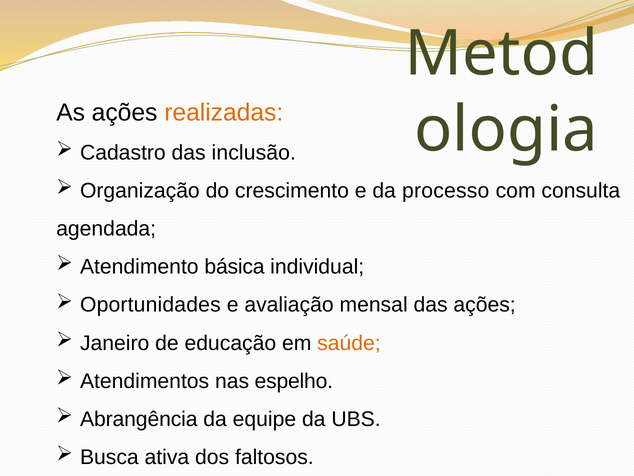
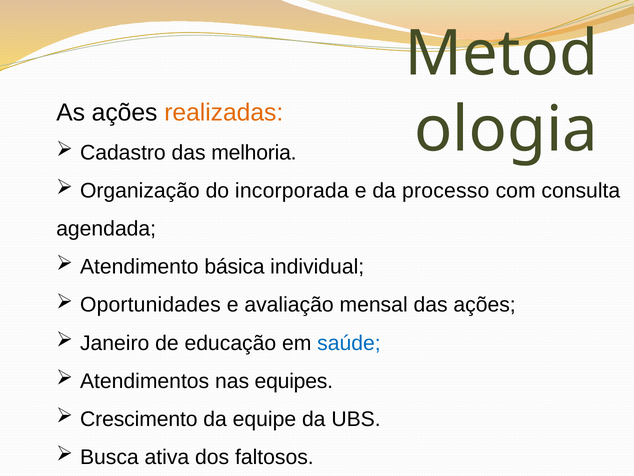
inclusão: inclusão -> melhoria
crescimento: crescimento -> incorporada
saúde colour: orange -> blue
espelho: espelho -> equipes
Abrangência: Abrangência -> Crescimento
